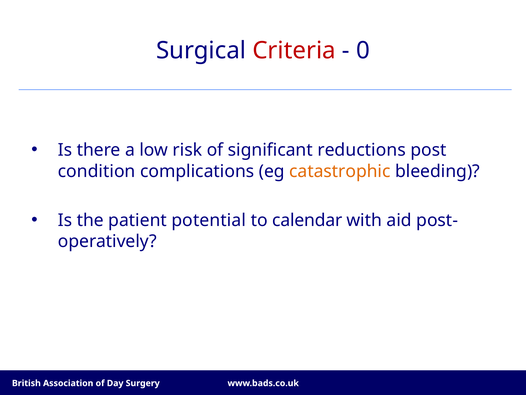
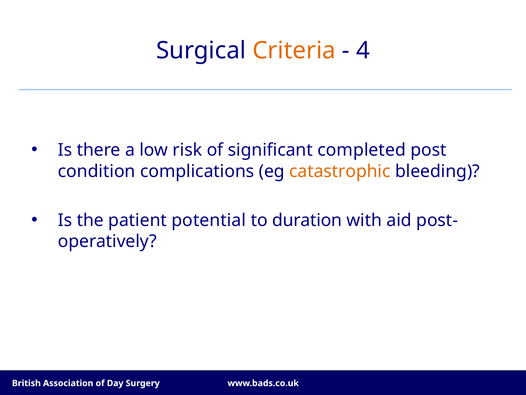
Criteria colour: red -> orange
0: 0 -> 4
reductions: reductions -> completed
calendar: calendar -> duration
